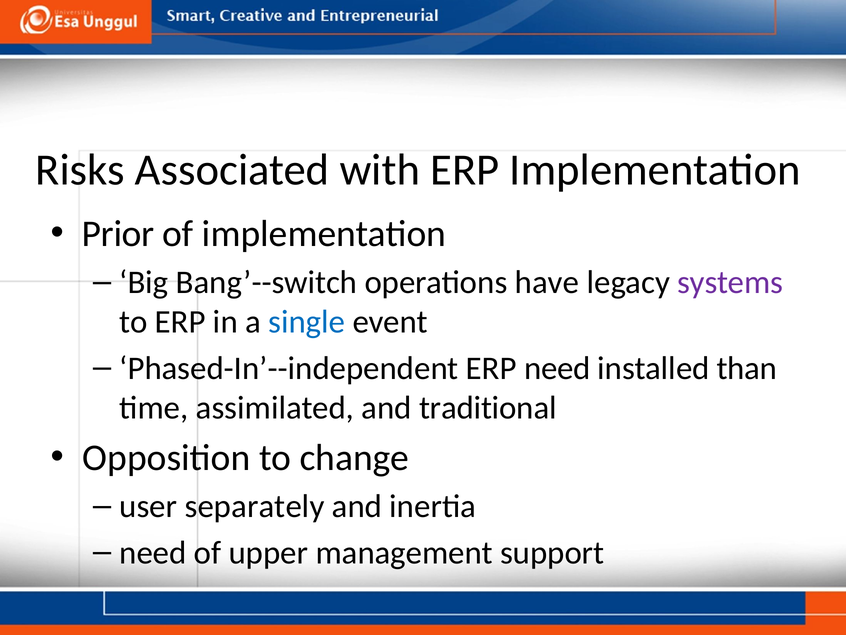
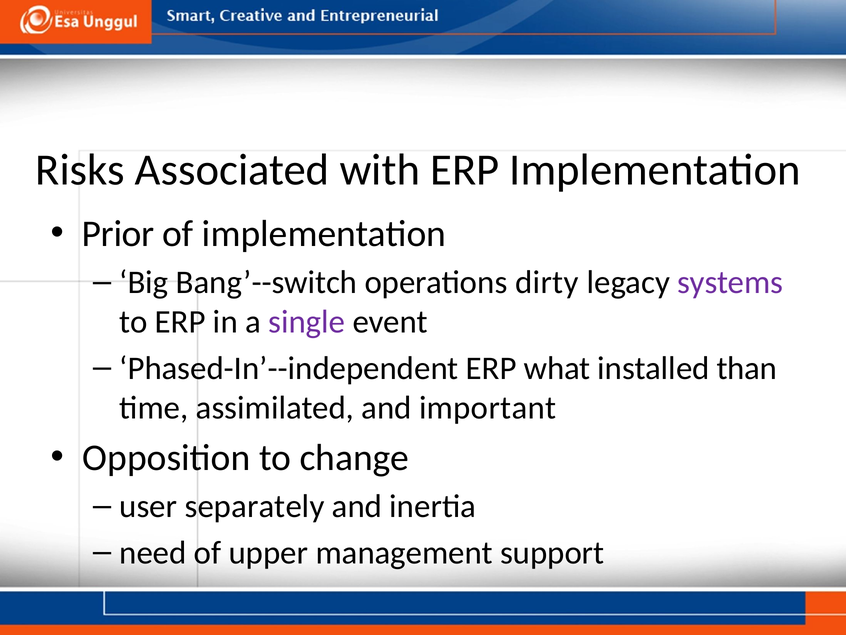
have: have -> dirty
single colour: blue -> purple
ERP need: need -> what
traditional: traditional -> important
